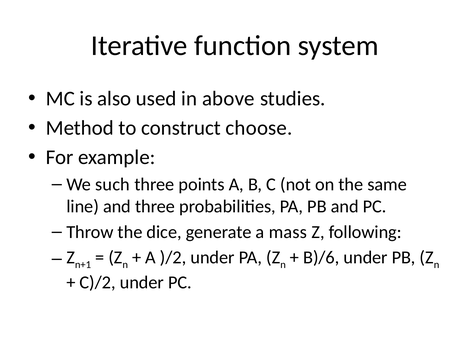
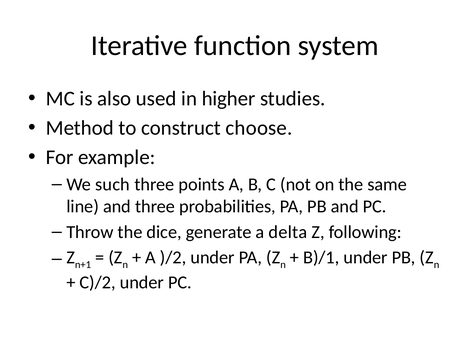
above: above -> higher
mass: mass -> delta
B)/6: B)/6 -> B)/1
